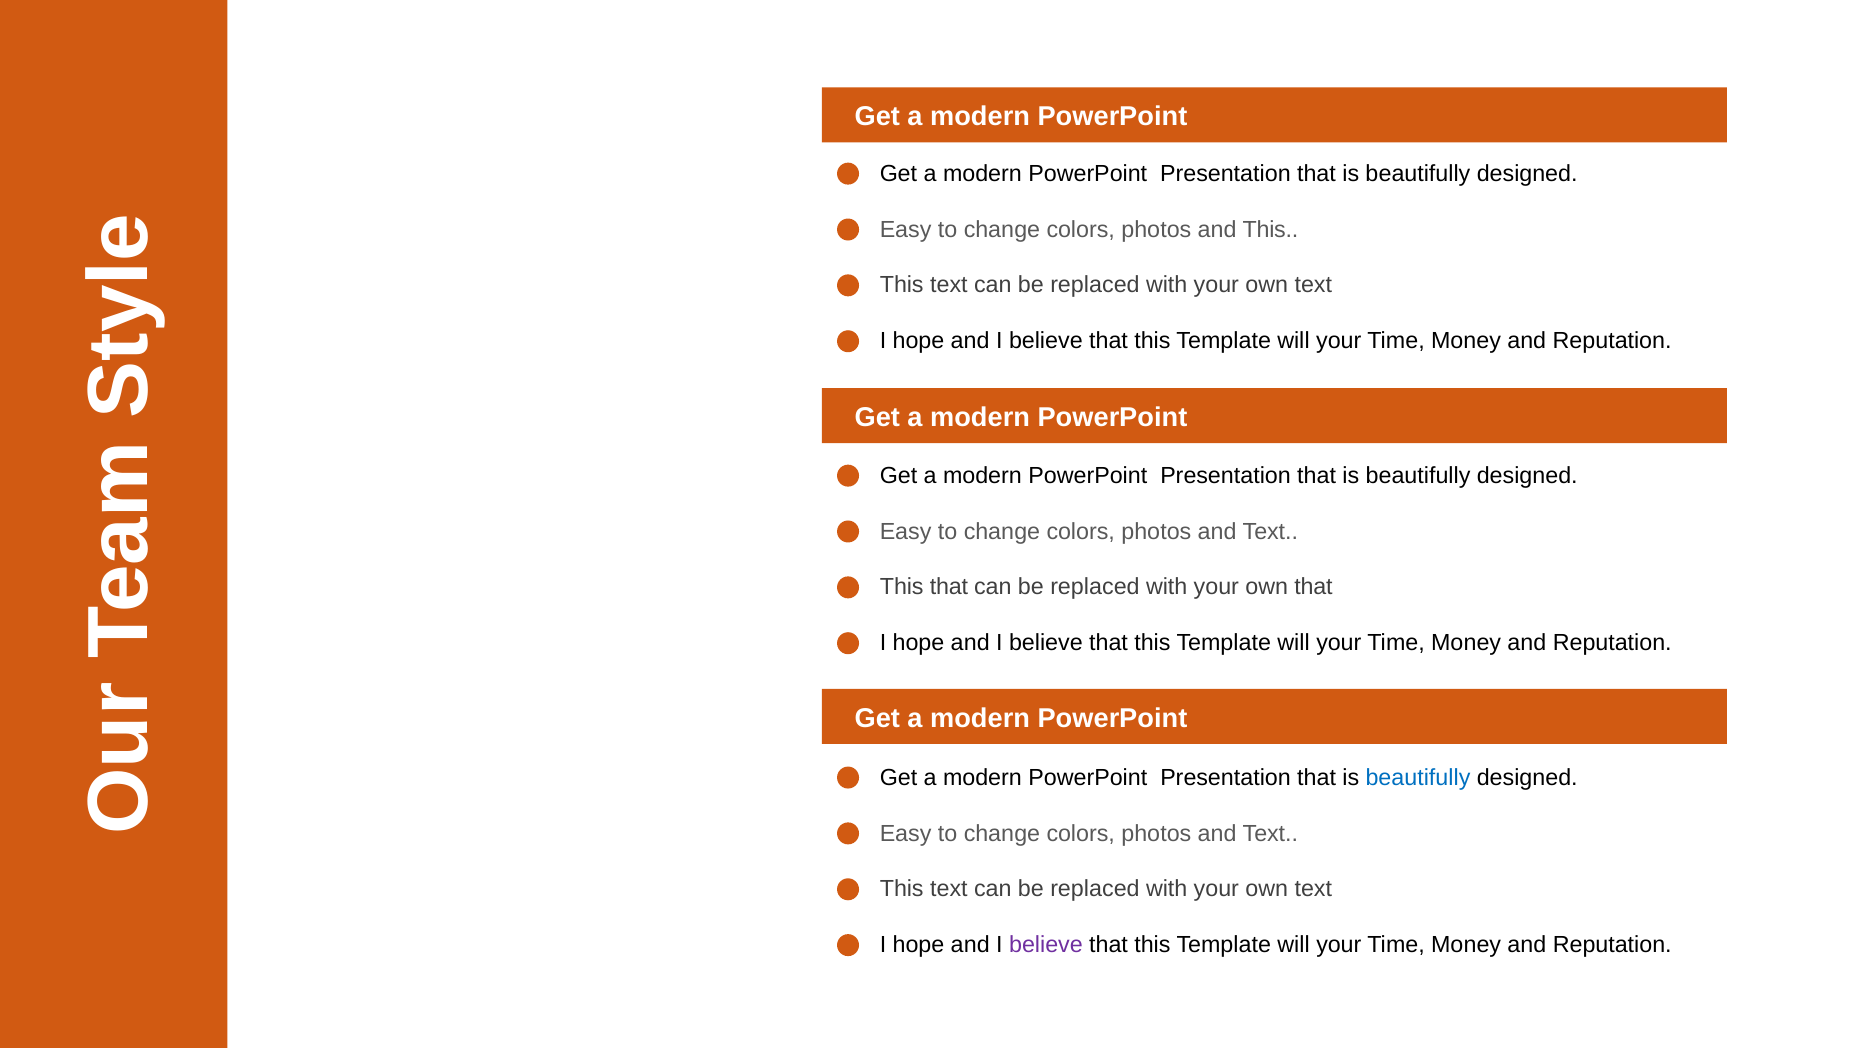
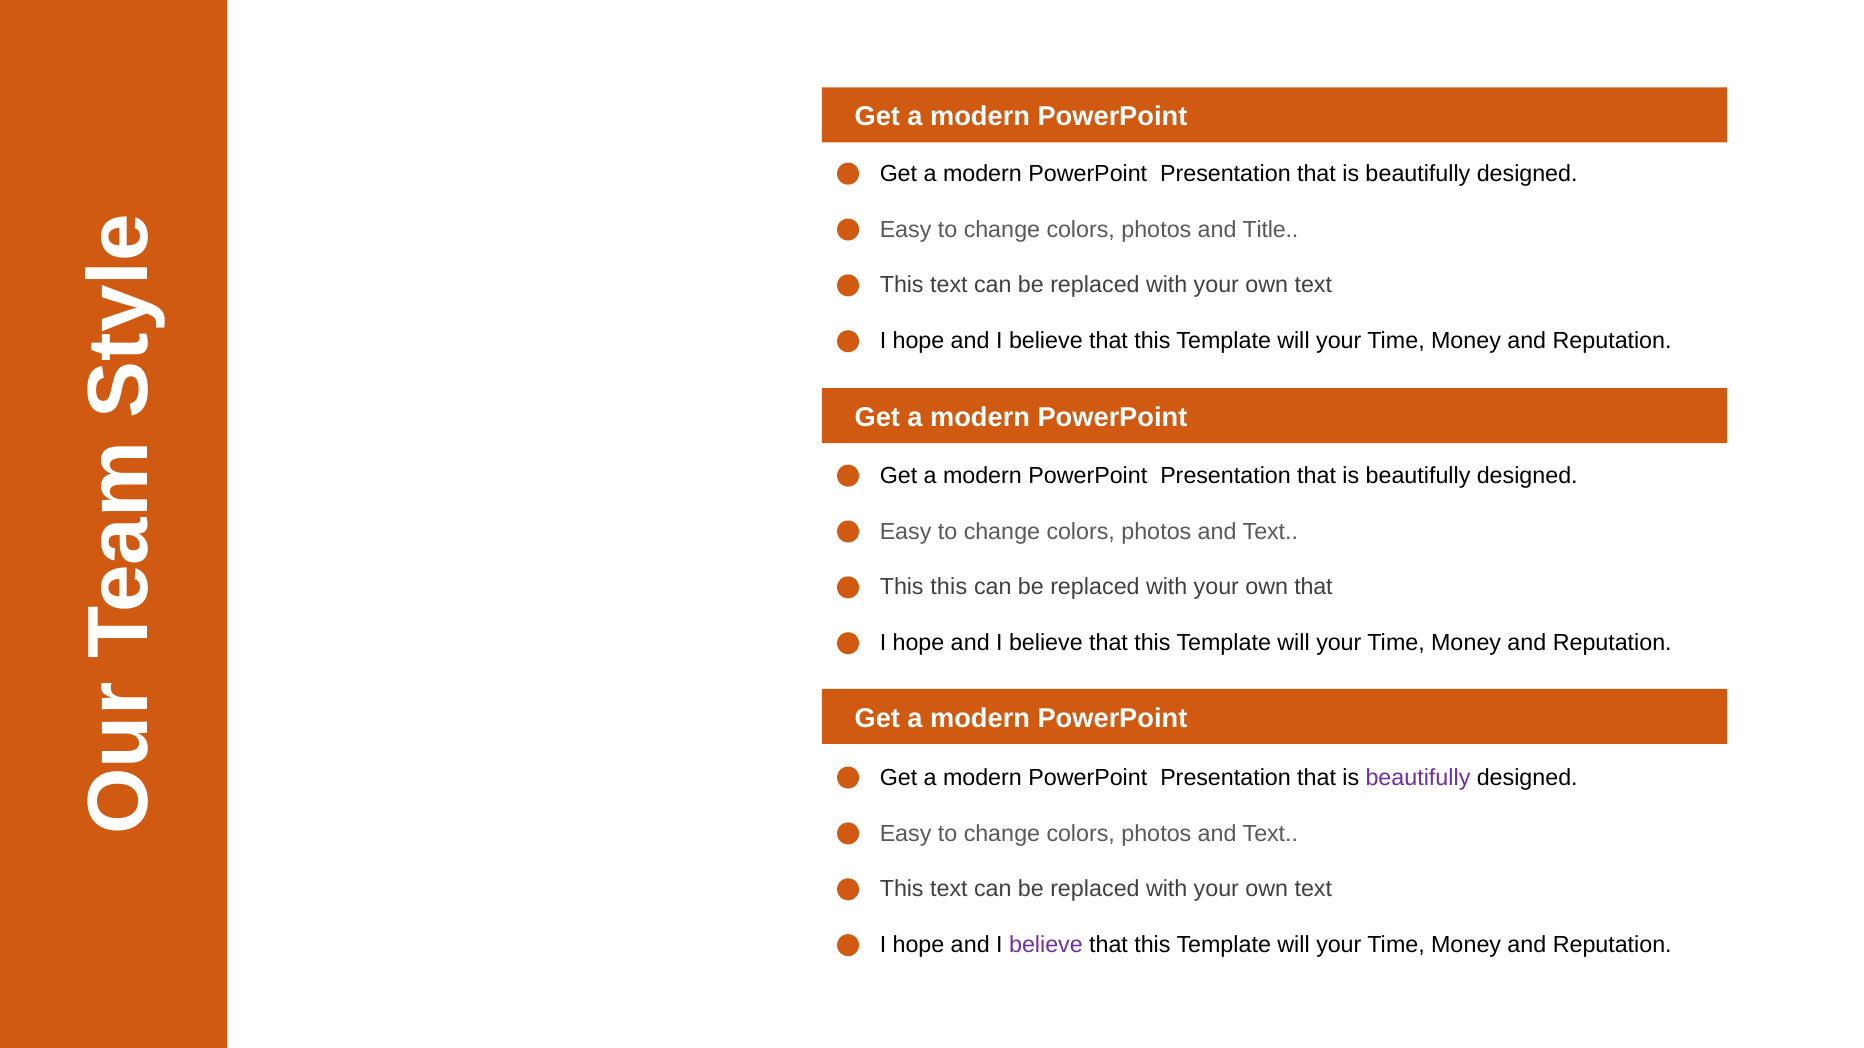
and This: This -> Title
This that: that -> this
beautifully at (1418, 778) colour: blue -> purple
